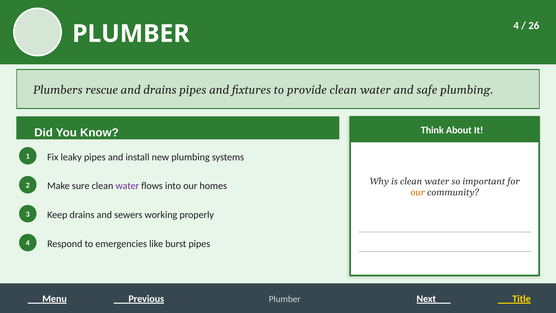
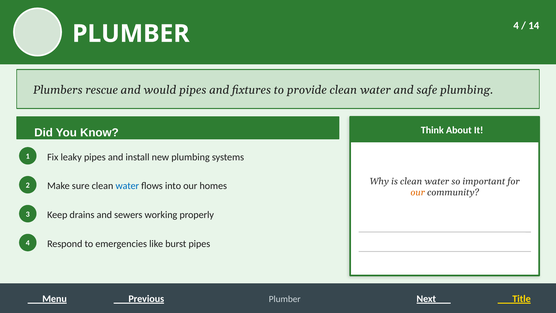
26: 26 -> 14
and drains: drains -> would
water at (127, 186) colour: purple -> blue
